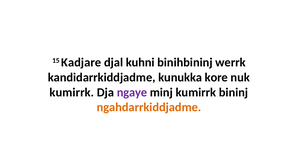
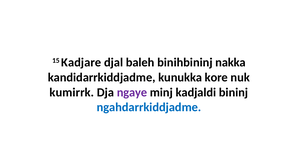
kuhni: kuhni -> baleh
werrk: werrk -> nakka
minj kumirrk: kumirrk -> kadjaldi
ngahdarrkiddjadme colour: orange -> blue
